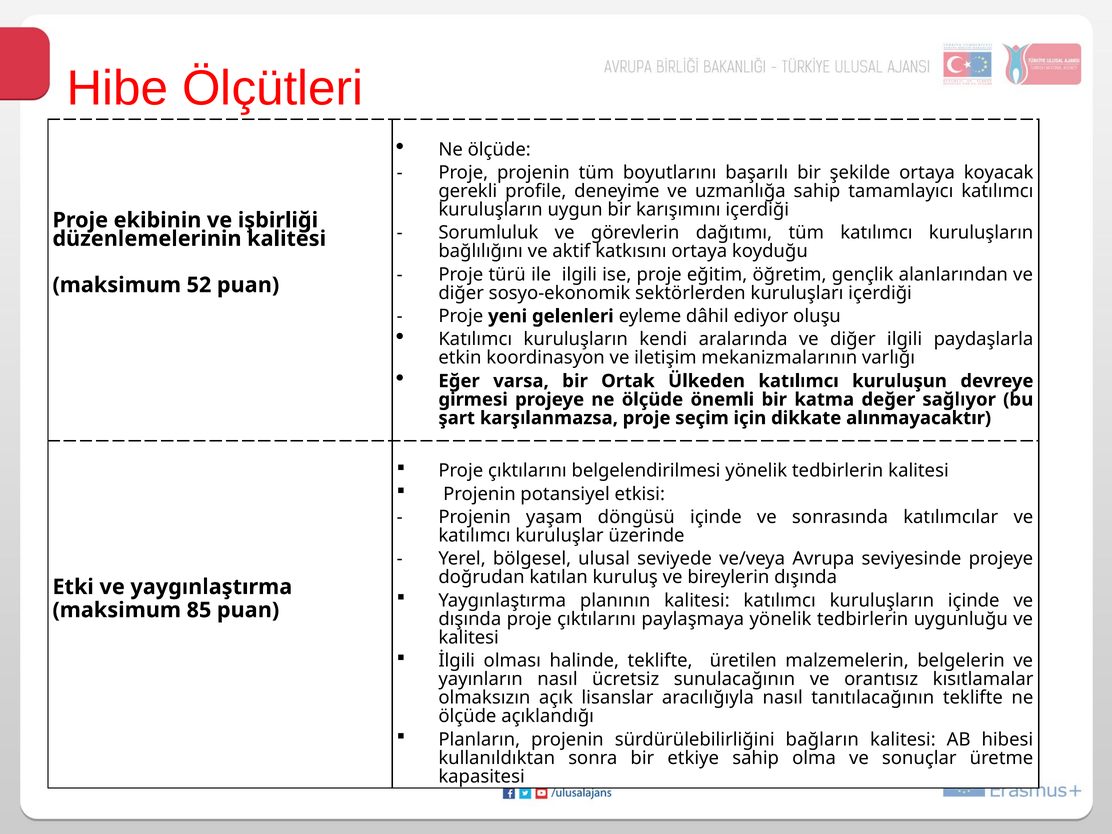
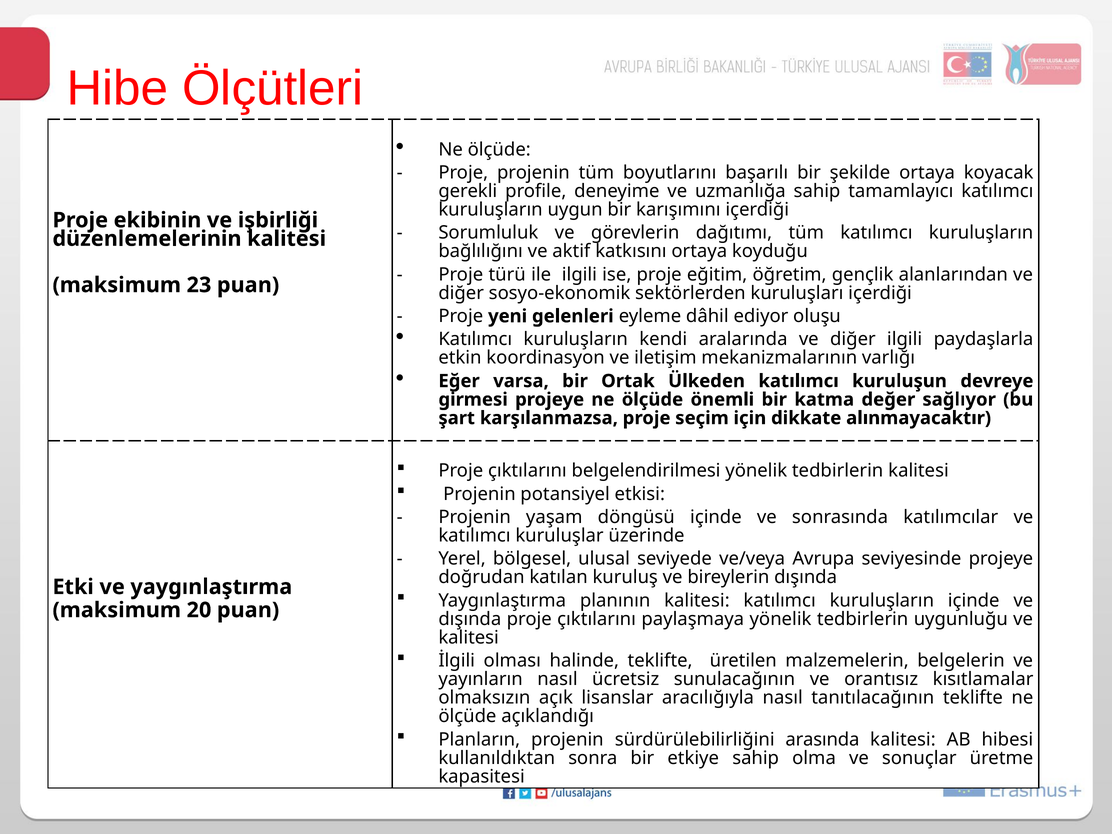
52: 52 -> 23
85: 85 -> 20
bağların: bağların -> arasında
